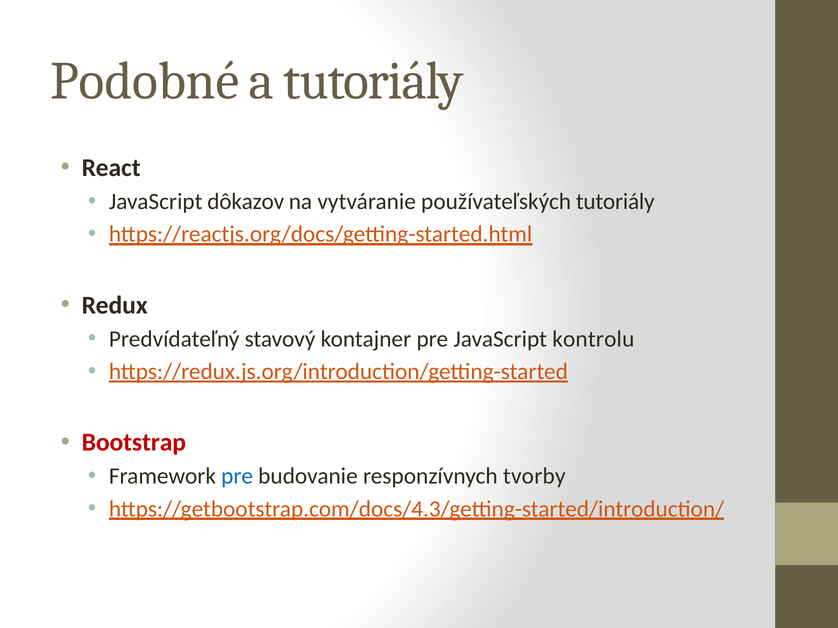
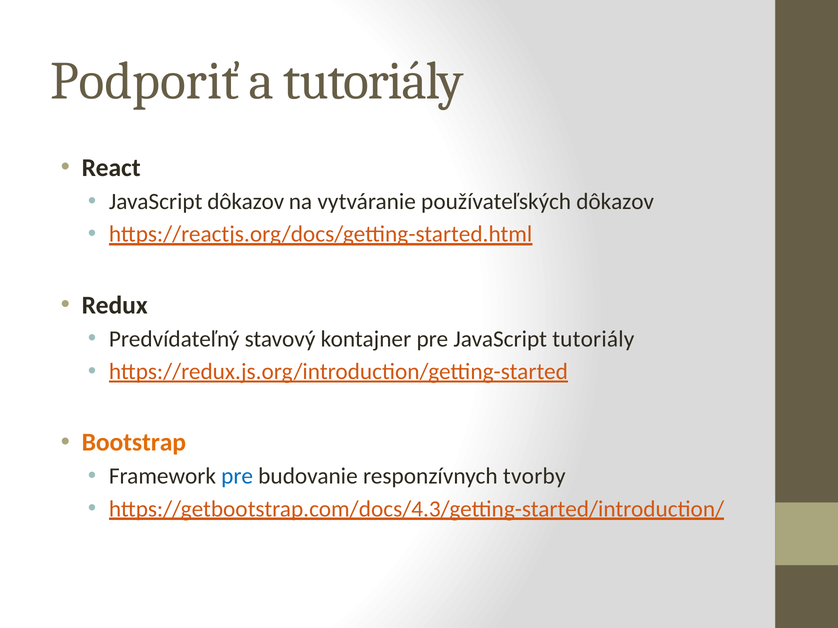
Podobné: Podobné -> Podporiť
používateľských tutoriály: tutoriály -> dôkazov
JavaScript kontrolu: kontrolu -> tutoriály
Bootstrap colour: red -> orange
